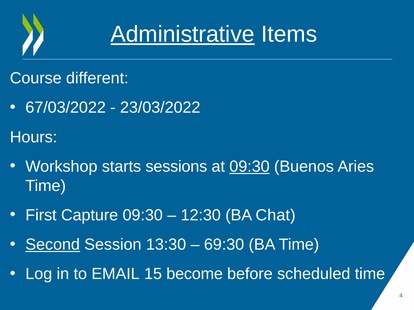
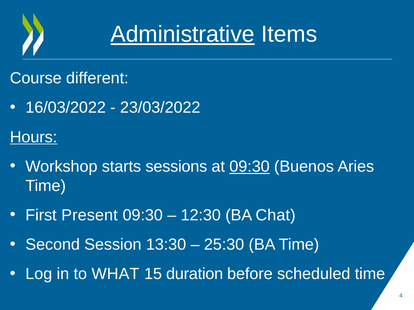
67/03/2022: 67/03/2022 -> 16/03/2022
Hours underline: none -> present
Capture: Capture -> Present
Second underline: present -> none
69:30: 69:30 -> 25:30
EMAIL: EMAIL -> WHAT
become: become -> duration
